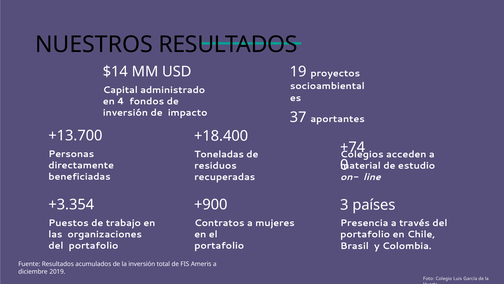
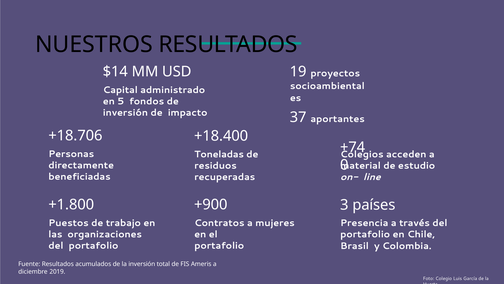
4: 4 -> 5
+13.700: +13.700 -> +18.706
+3.354: +3.354 -> +1.800
